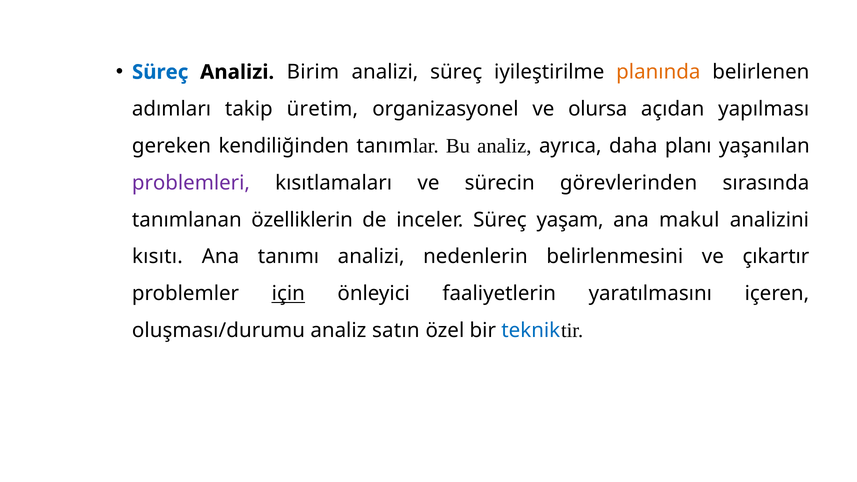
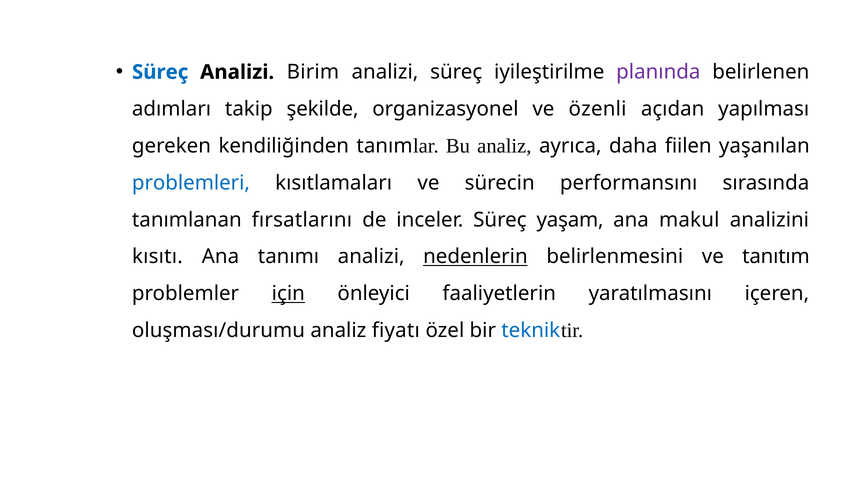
planında colour: orange -> purple
üretim: üretim -> şekilde
olursa: olursa -> özenli
planı: planı -> fiilen
problemleri colour: purple -> blue
görevlerinden: görevlerinden -> performansını
özelliklerin: özelliklerin -> fırsatlarını
nedenlerin underline: none -> present
çıkartır: çıkartır -> tanıtım
satın: satın -> fiyatı
